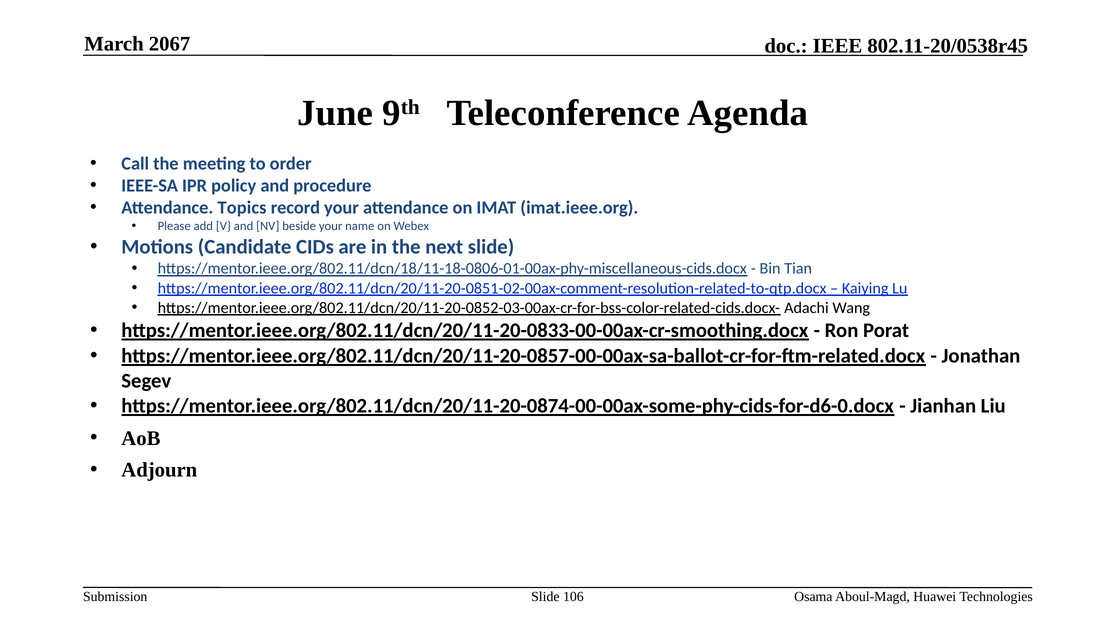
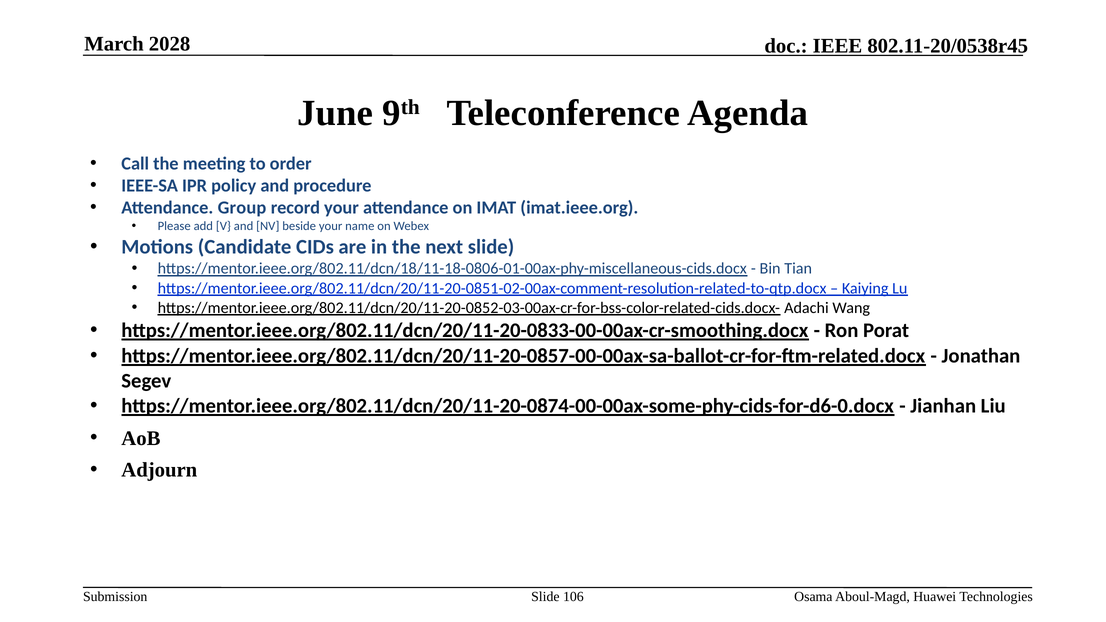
2067: 2067 -> 2028
Topics: Topics -> Group
